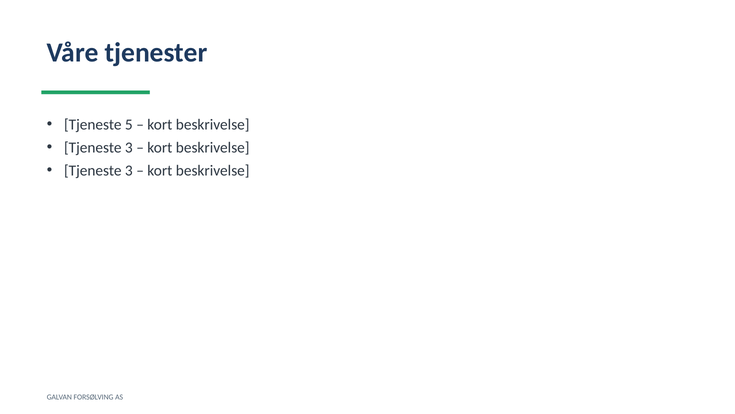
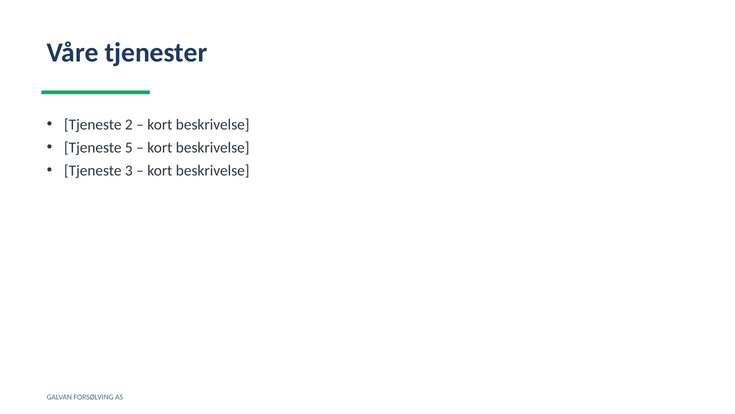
5: 5 -> 2
3 at (129, 147): 3 -> 5
